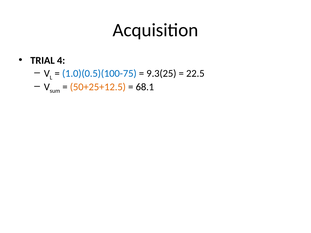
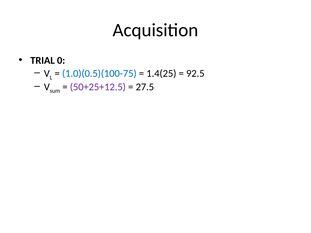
4: 4 -> 0
9.3(25: 9.3(25 -> 1.4(25
22.5: 22.5 -> 92.5
50+25+12.5 colour: orange -> purple
68.1: 68.1 -> 27.5
